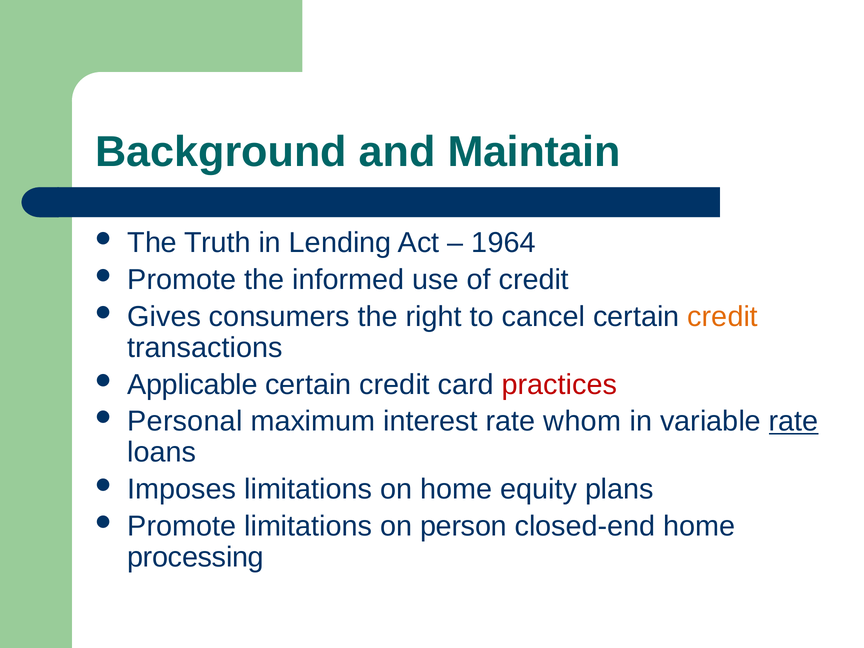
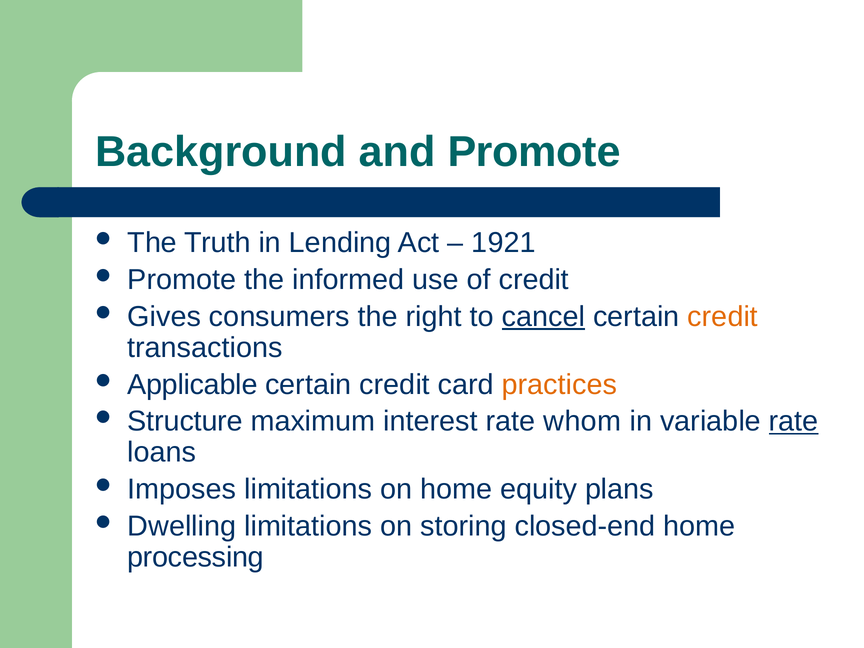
and Maintain: Maintain -> Promote
1964: 1964 -> 1921
cancel underline: none -> present
practices colour: red -> orange
Personal: Personal -> Structure
Promote at (182, 526): Promote -> Dwelling
person: person -> storing
